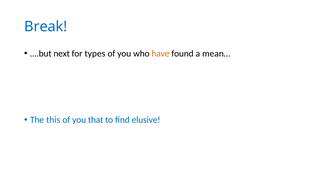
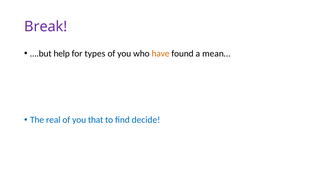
Break colour: blue -> purple
next: next -> help
this: this -> real
elusive: elusive -> decide
